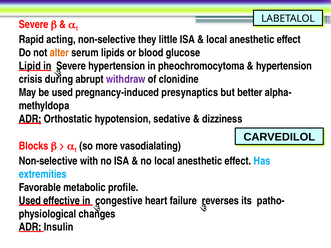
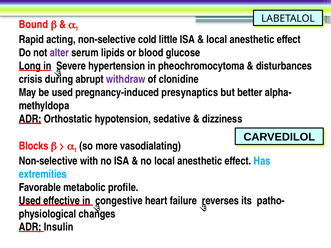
Severe at (34, 25): Severe -> Bound
they: they -> cold
alter colour: orange -> purple
Lipid: Lipid -> Long
hypertension at (284, 66): hypertension -> disturbances
